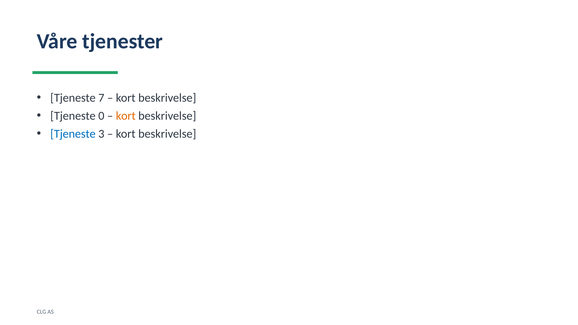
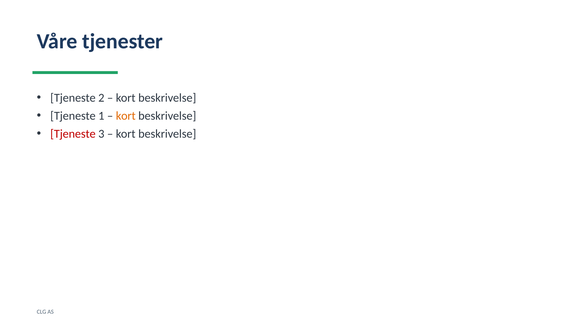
7: 7 -> 2
0: 0 -> 1
Tjeneste at (73, 134) colour: blue -> red
